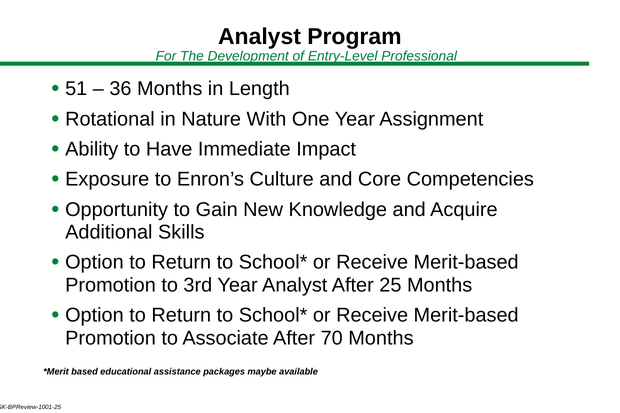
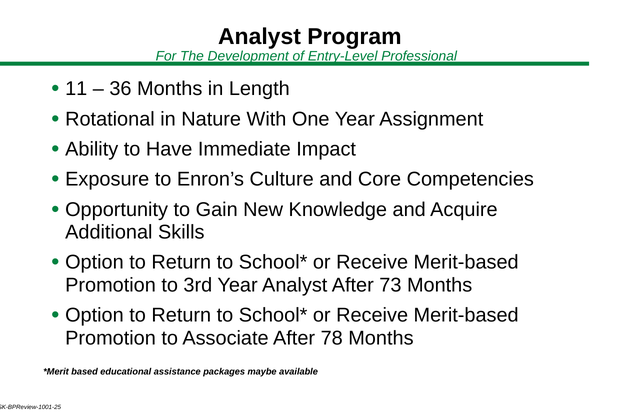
51: 51 -> 11
25: 25 -> 73
70: 70 -> 78
